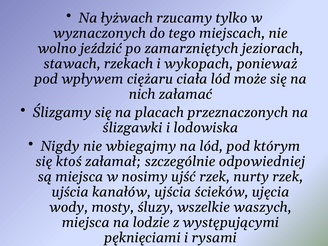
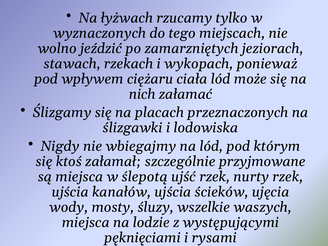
odpowiedniej: odpowiedniej -> przyjmowane
nosimy: nosimy -> ślepotą
